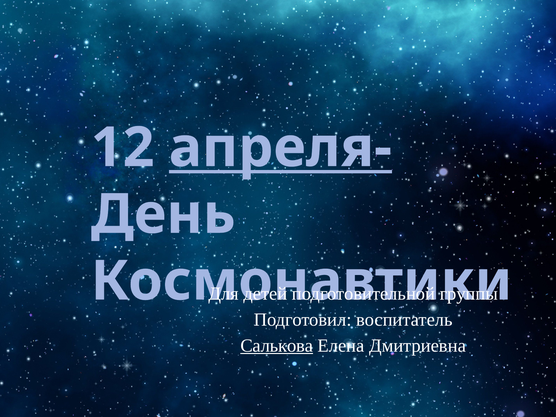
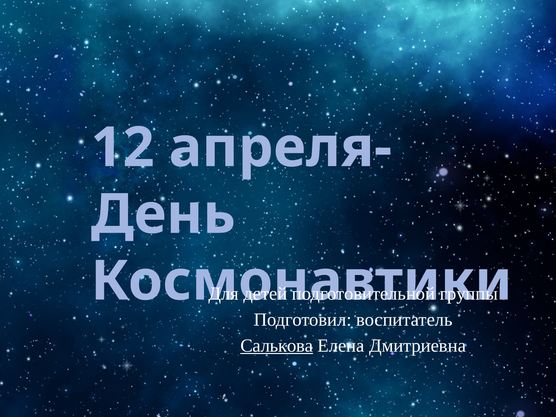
апреля- underline: present -> none
